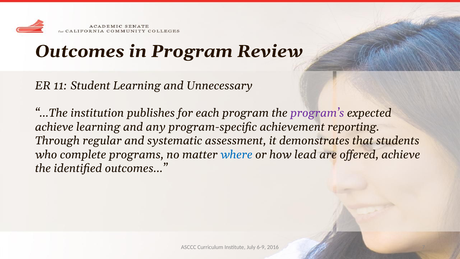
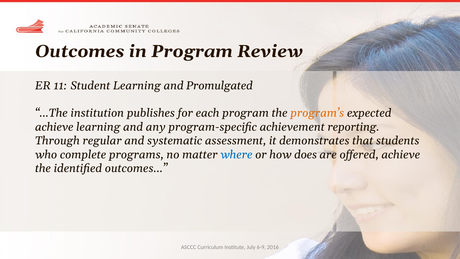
Unnecessary: Unnecessary -> Promulgated
program’s colour: purple -> orange
lead: lead -> does
